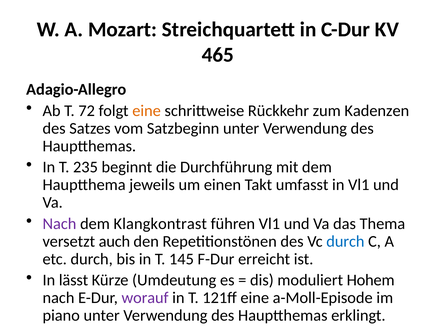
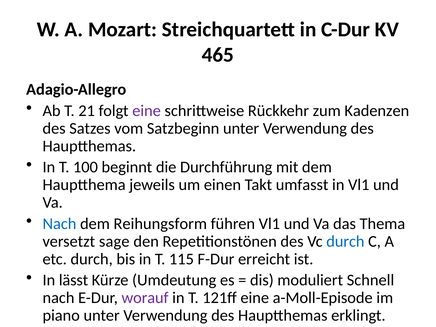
72: 72 -> 21
eine at (147, 111) colour: orange -> purple
235: 235 -> 100
Nach at (59, 224) colour: purple -> blue
Klangkontrast: Klangkontrast -> Reihungsform
auch: auch -> sage
145: 145 -> 115
Hohem: Hohem -> Schnell
